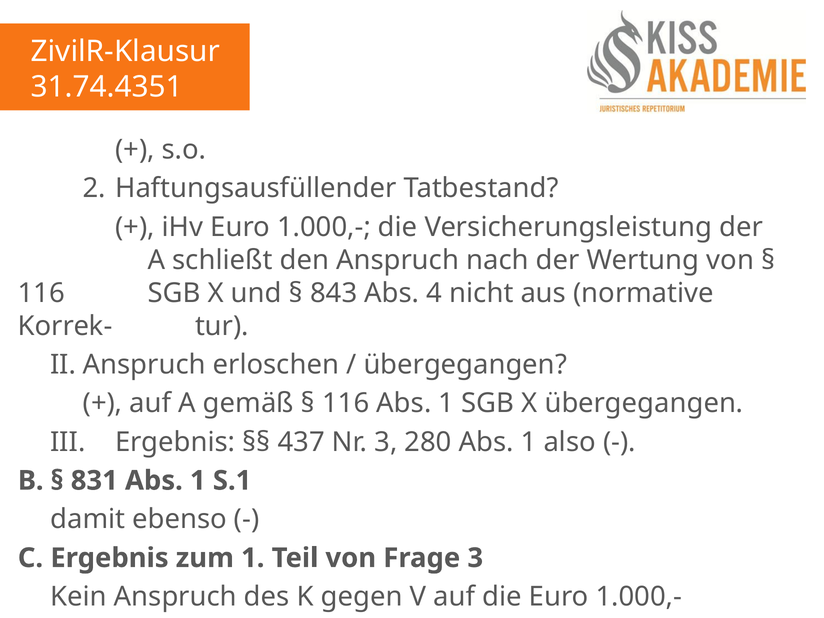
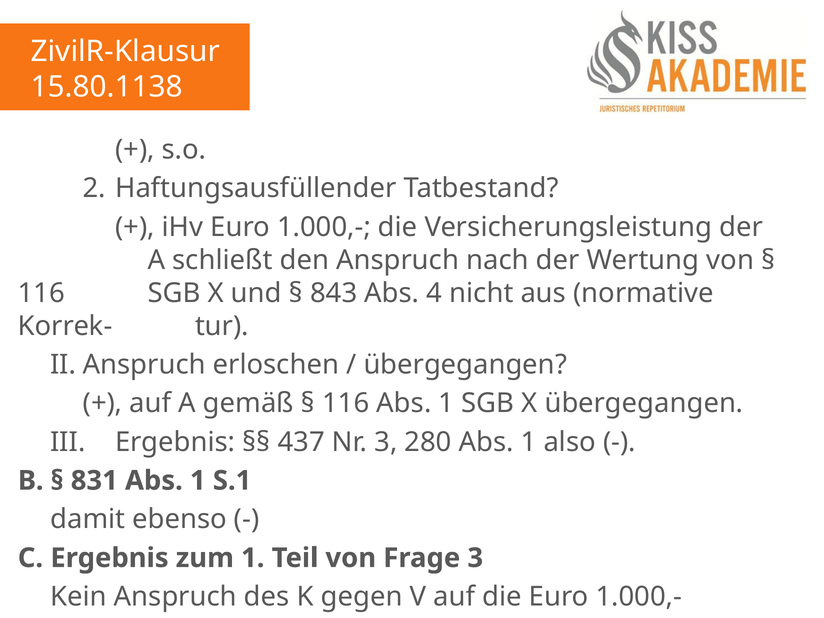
31.74.4351: 31.74.4351 -> 15.80.1138
